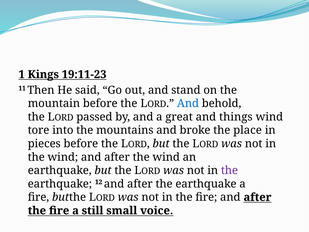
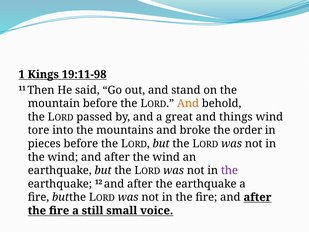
19:11-23: 19:11-23 -> 19:11-98
And at (188, 103) colour: blue -> orange
place: place -> order
